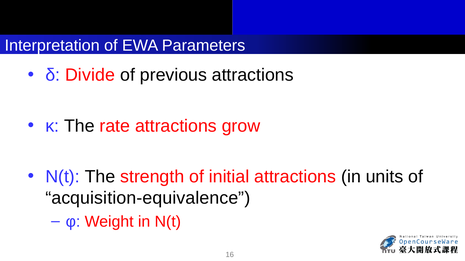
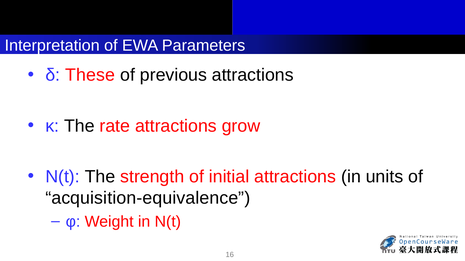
Divide: Divide -> These
